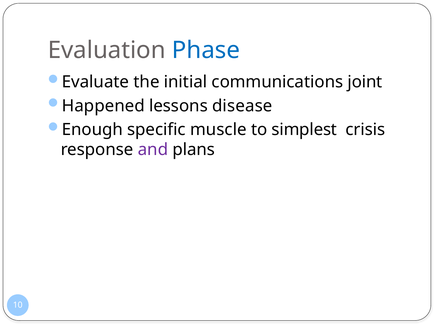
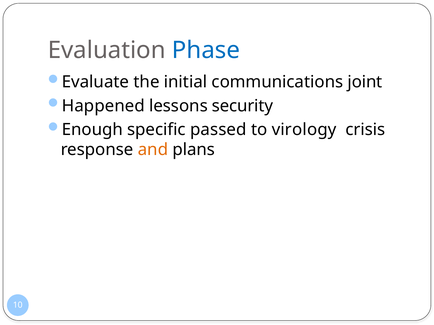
disease: disease -> security
muscle: muscle -> passed
simplest: simplest -> virology
and colour: purple -> orange
